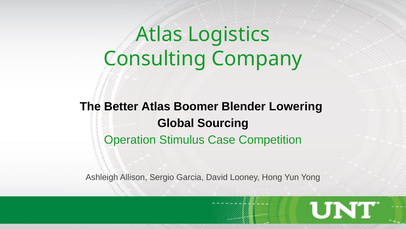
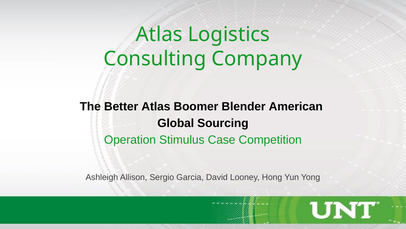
Lowering: Lowering -> American
